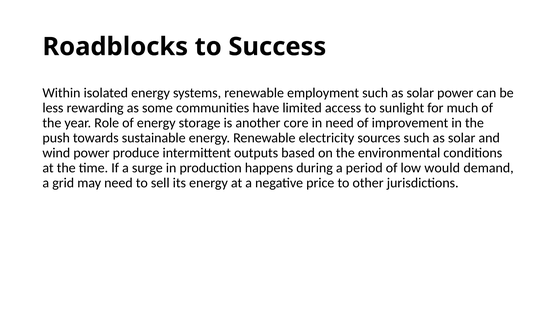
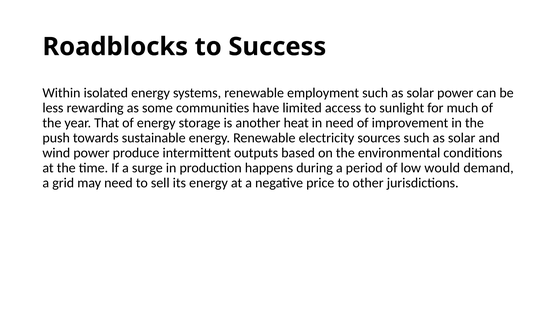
Role: Role -> That
core: core -> heat
